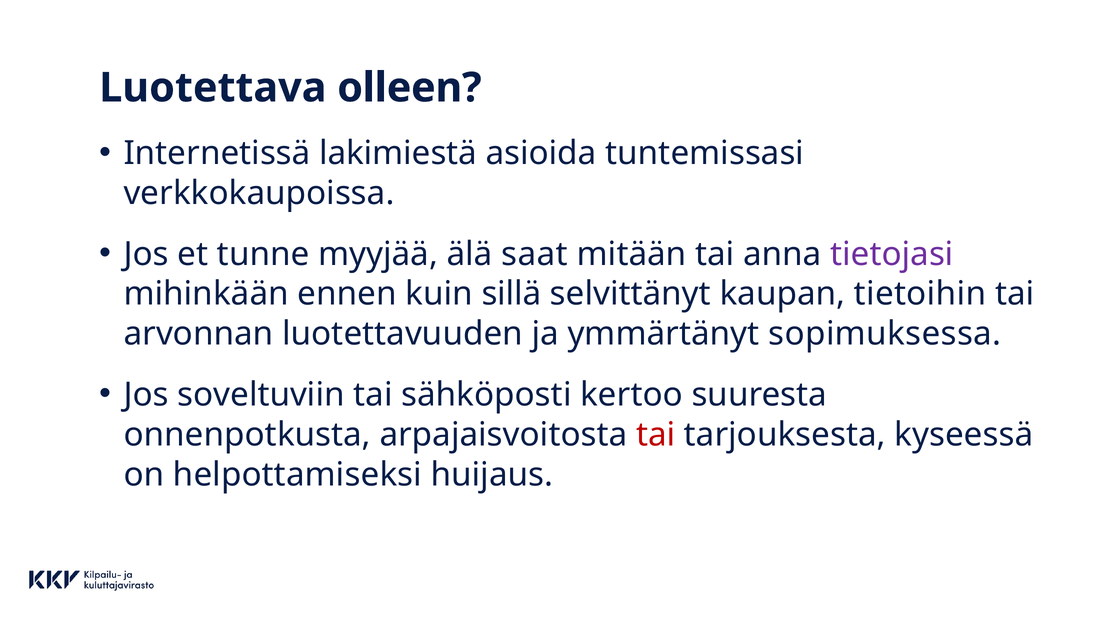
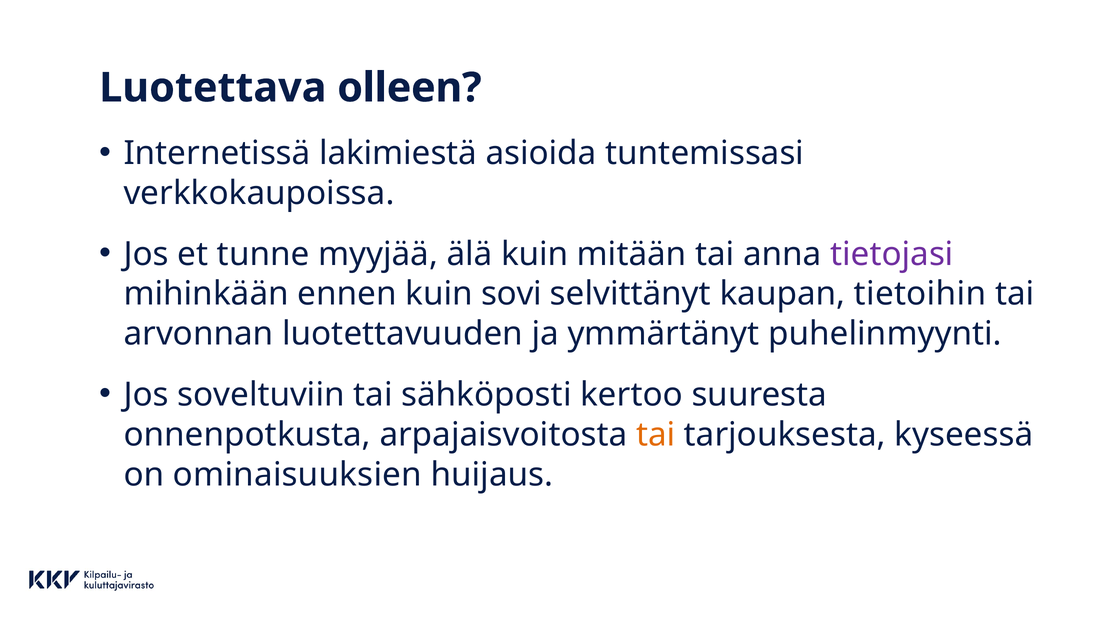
älä saat: saat -> kuin
sillä: sillä -> sovi
sopimuksessa: sopimuksessa -> puhelinmyynti
tai at (656, 434) colour: red -> orange
helpottamiseksi: helpottamiseksi -> ominaisuuksien
